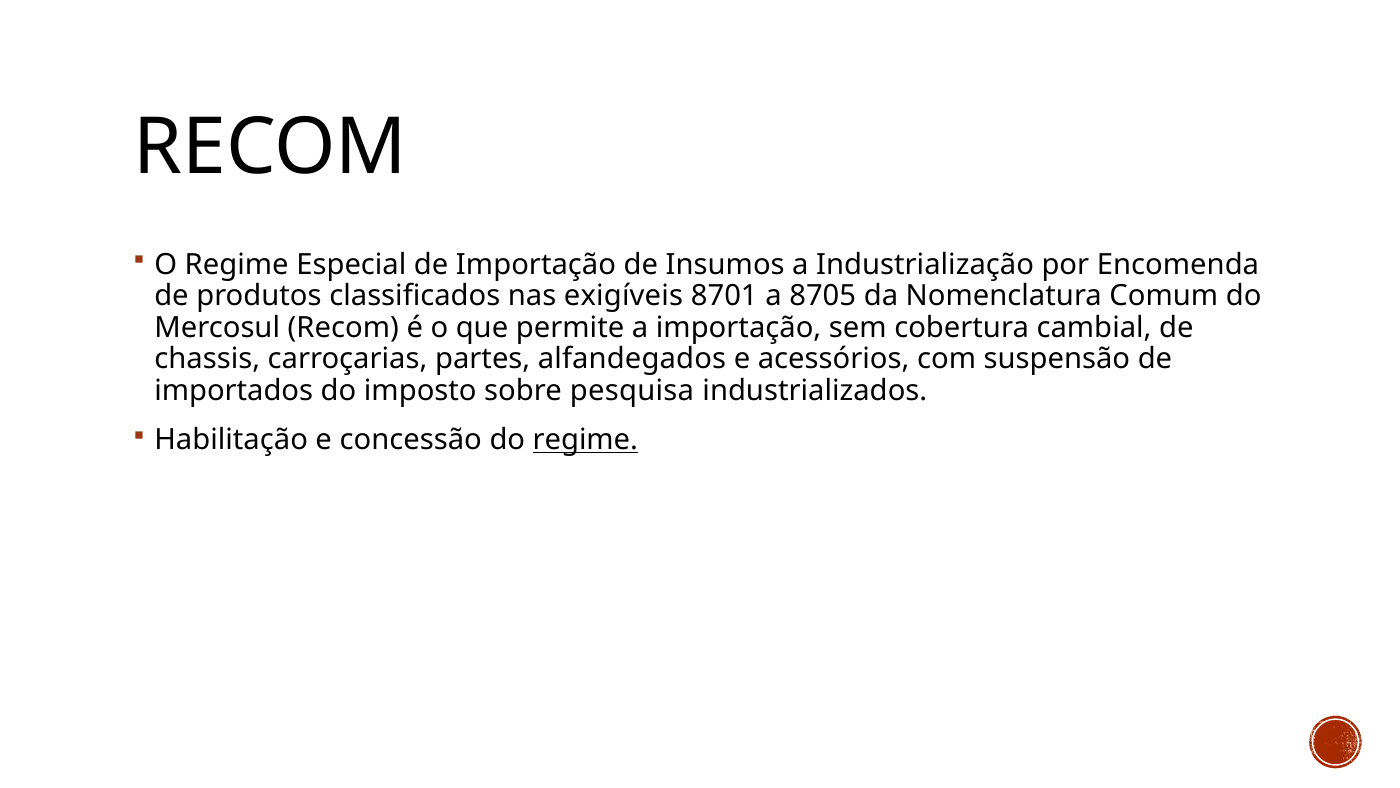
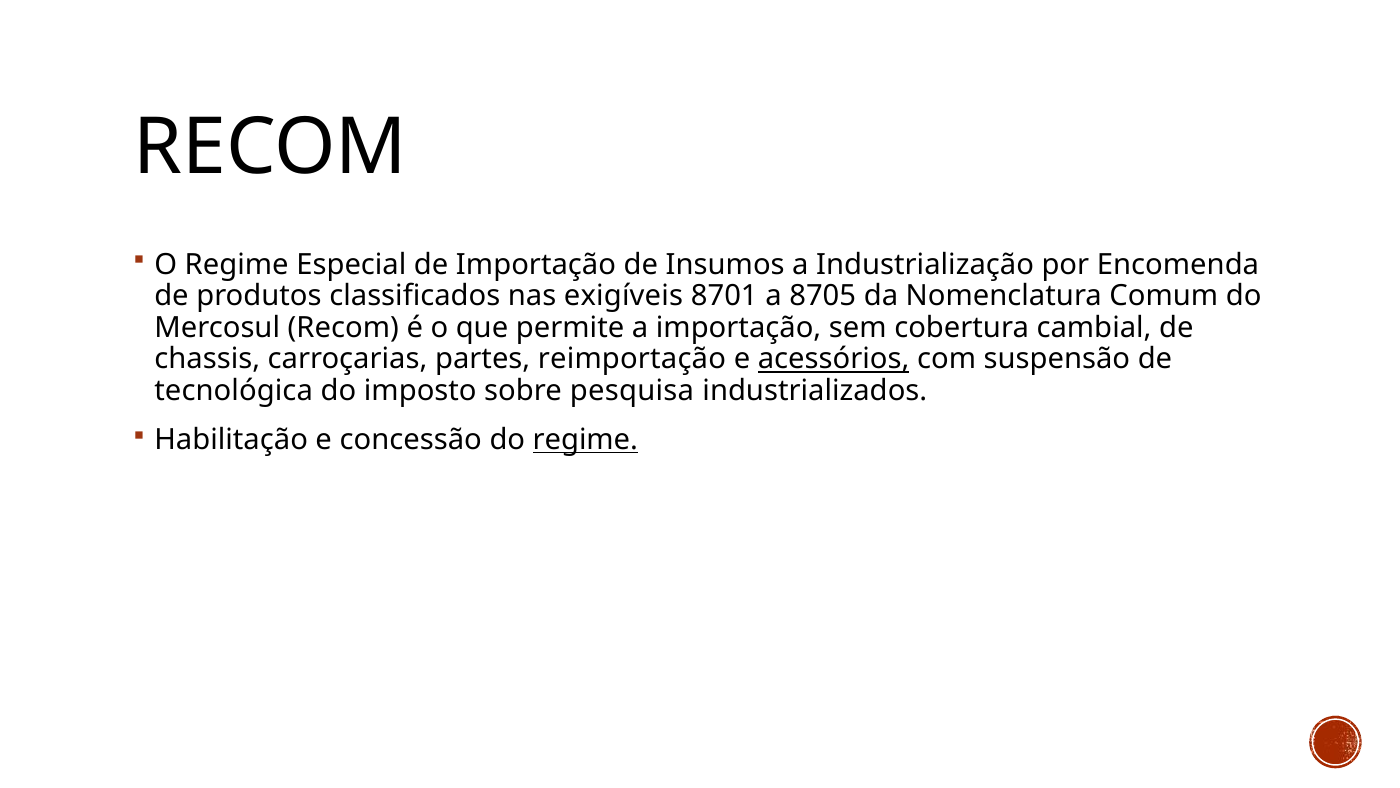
alfandegados: alfandegados -> reimportação
acessórios underline: none -> present
importados: importados -> tecnológica
